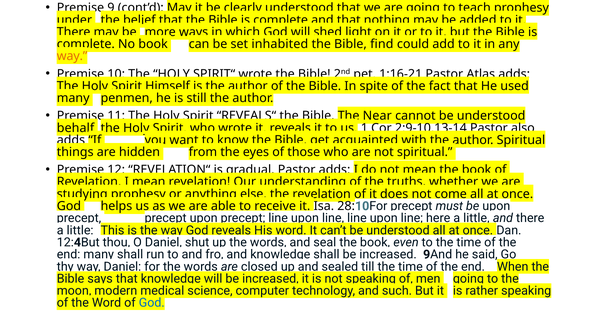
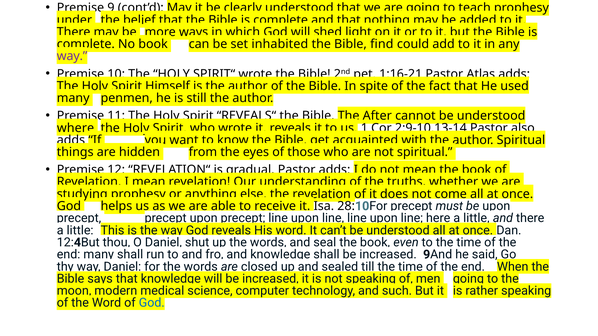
way at (72, 56) colour: orange -> purple
Near: Near -> After
behalf: behalf -> where
